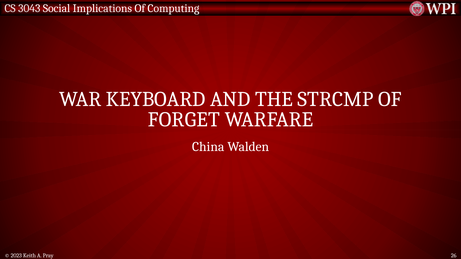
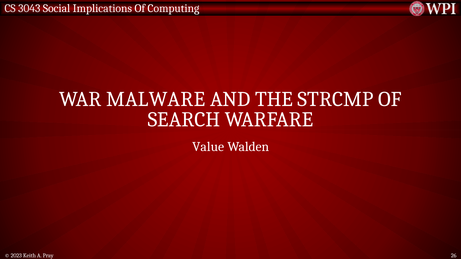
KEYBOARD: KEYBOARD -> MALWARE
FORGET: FORGET -> SEARCH
China: China -> Value
